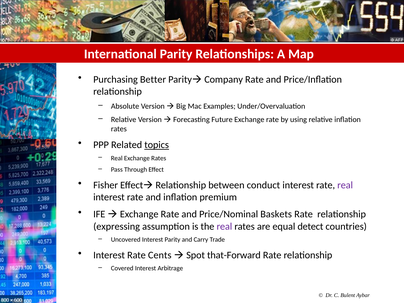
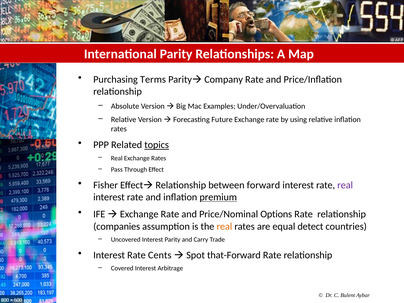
Better: Better -> Terms
conduct: conduct -> forward
premium underline: none -> present
Baskets: Baskets -> Options
expressing: expressing -> companies
real at (224, 226) colour: purple -> orange
